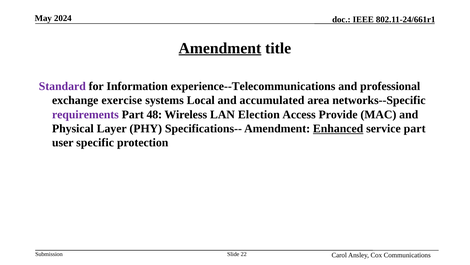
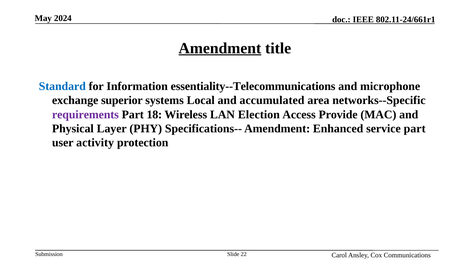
Standard colour: purple -> blue
experience--Telecommunications: experience--Telecommunications -> essentiality--Telecommunications
professional: professional -> microphone
exercise: exercise -> superior
48: 48 -> 18
Enhanced underline: present -> none
specific: specific -> activity
